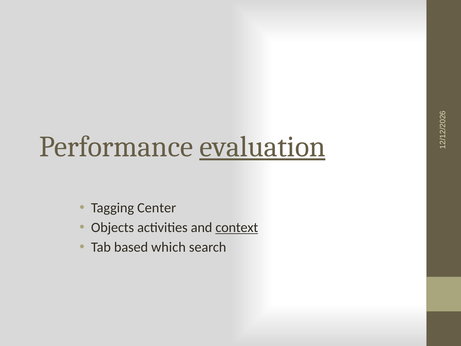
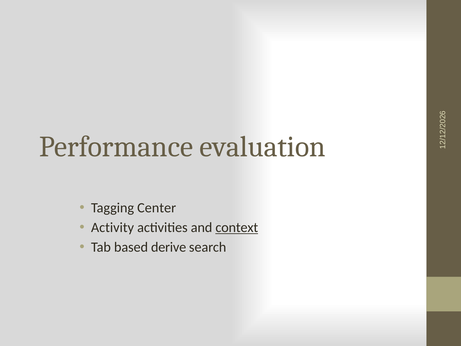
evaluation underline: present -> none
Objects: Objects -> Activity
which: which -> derive
